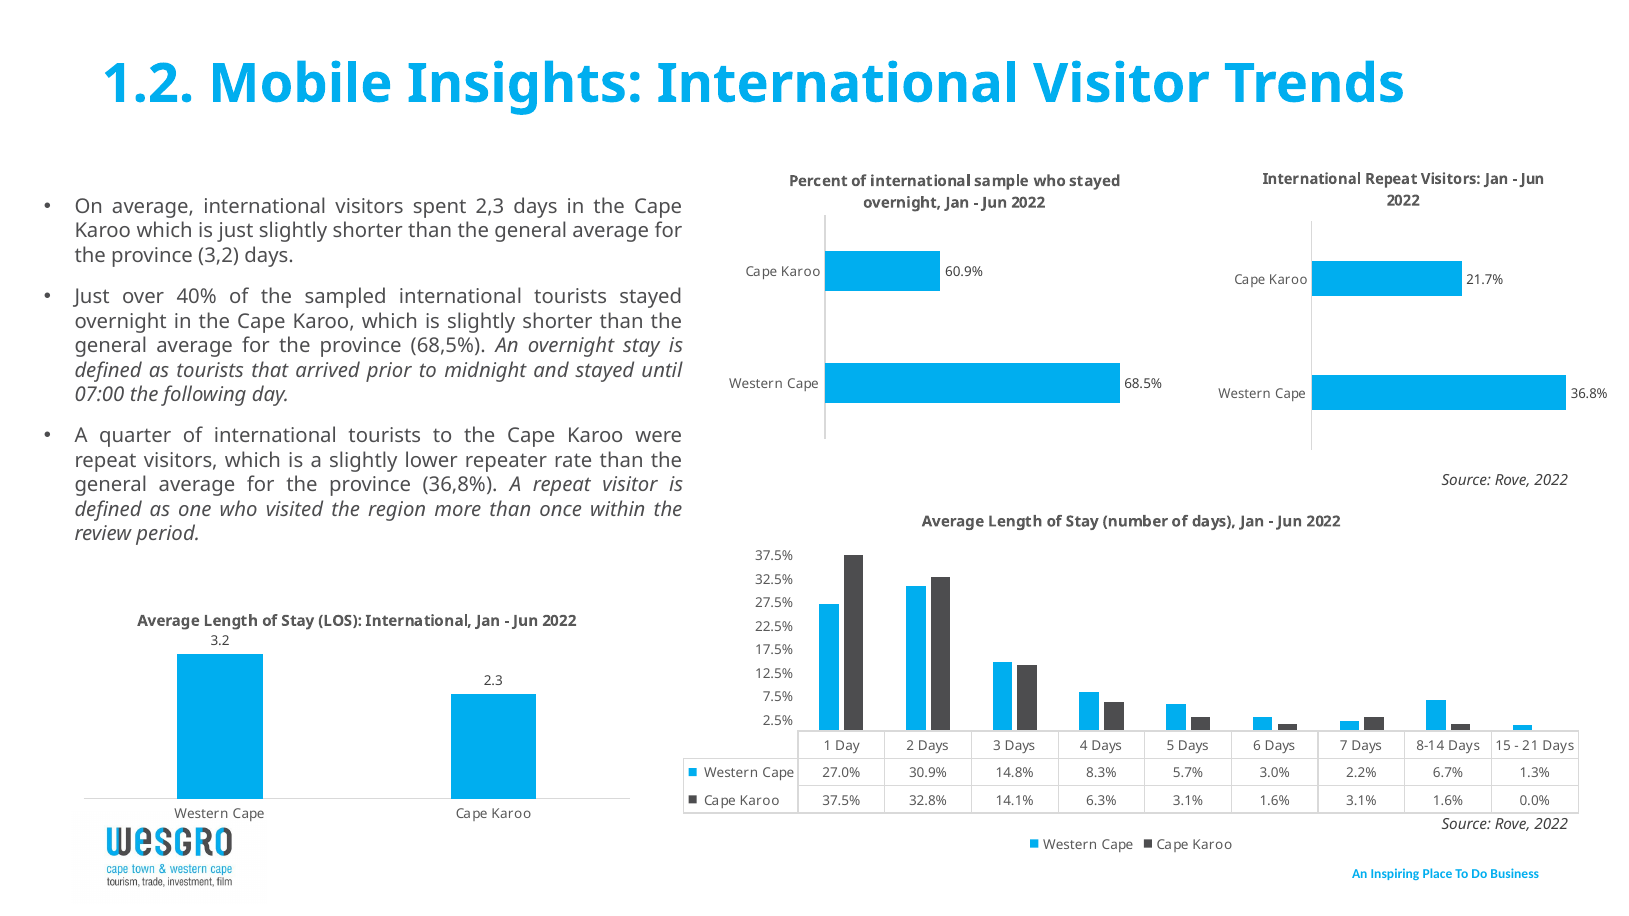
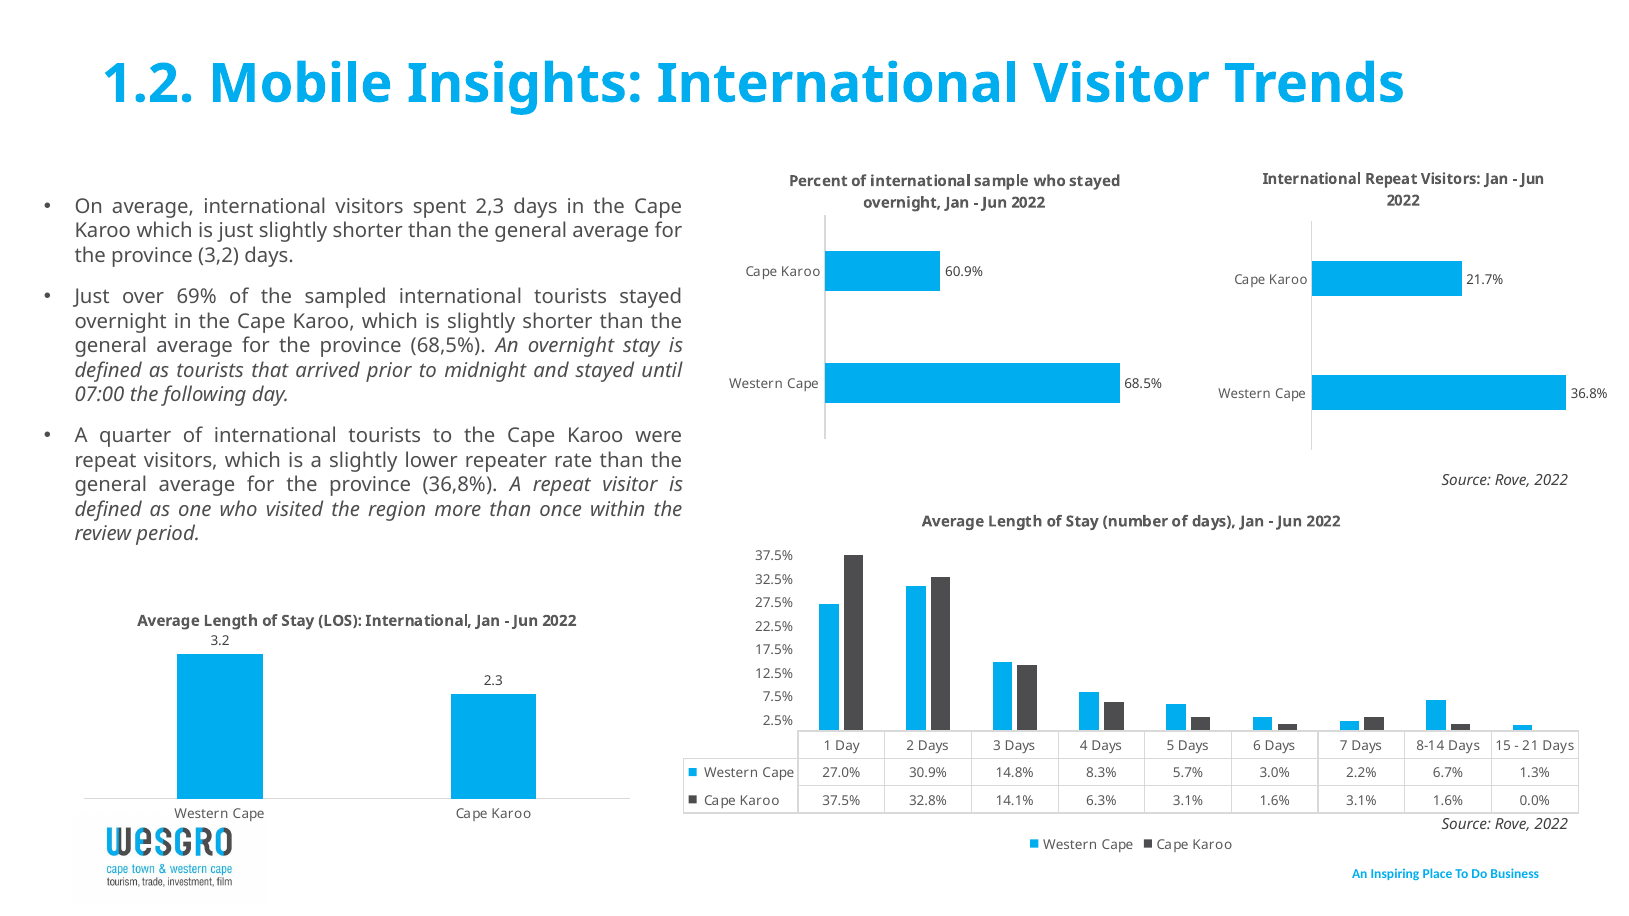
40%: 40% -> 69%
